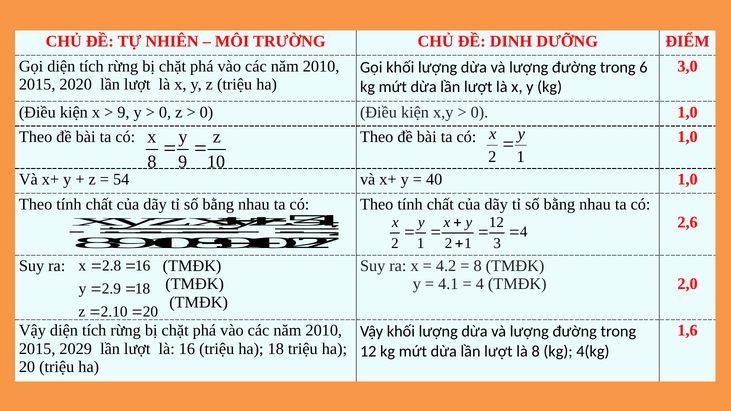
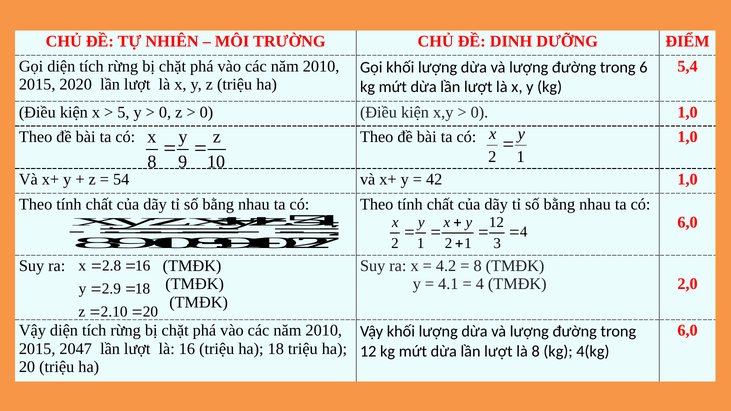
3,0: 3,0 -> 5,4
9 at (123, 112): 9 -> 5
40: 40 -> 42
2,6 at (688, 222): 2,6 -> 6,0
1,6 at (688, 331): 1,6 -> 6,0
2029: 2029 -> 2047
